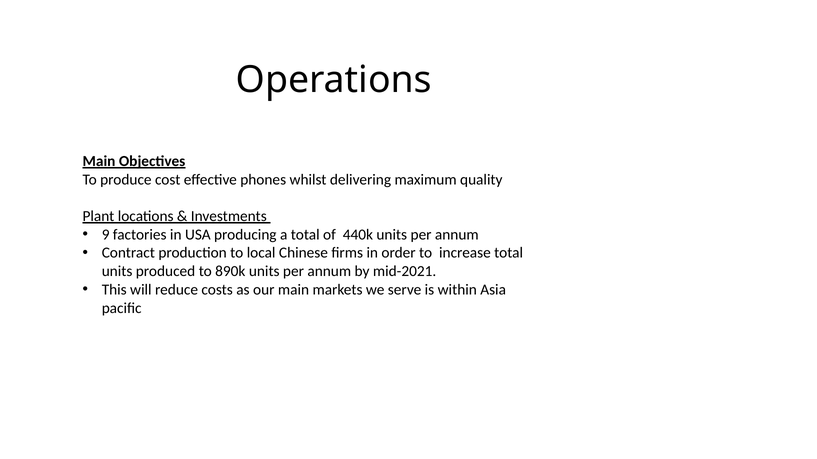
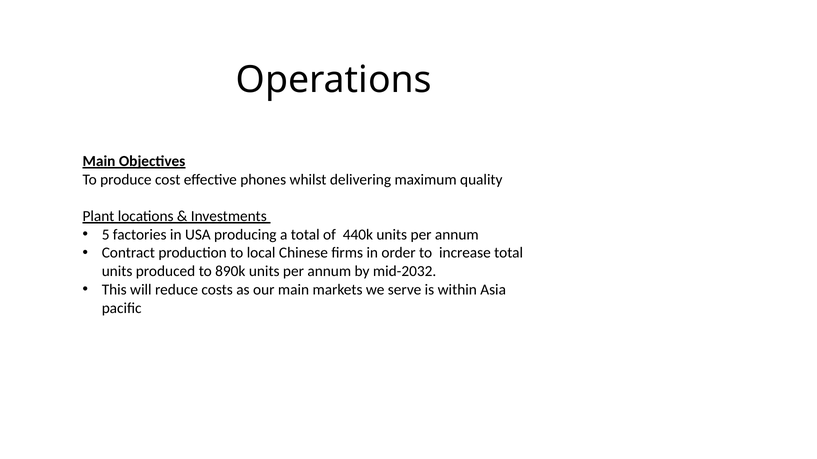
9: 9 -> 5
mid-2021: mid-2021 -> mid-2032
